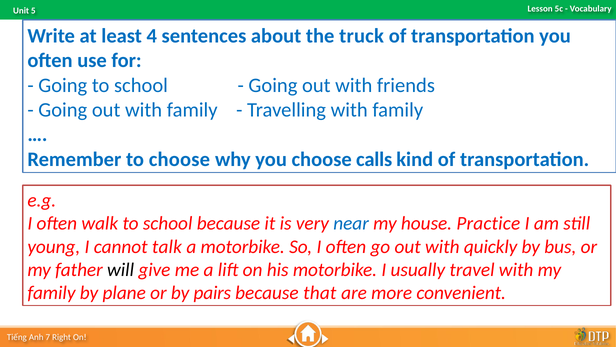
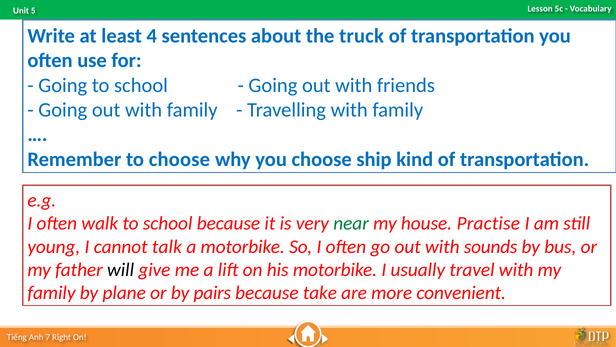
calls: calls -> ship
near colour: blue -> green
Practice: Practice -> Practise
quickly: quickly -> sounds
that: that -> take
